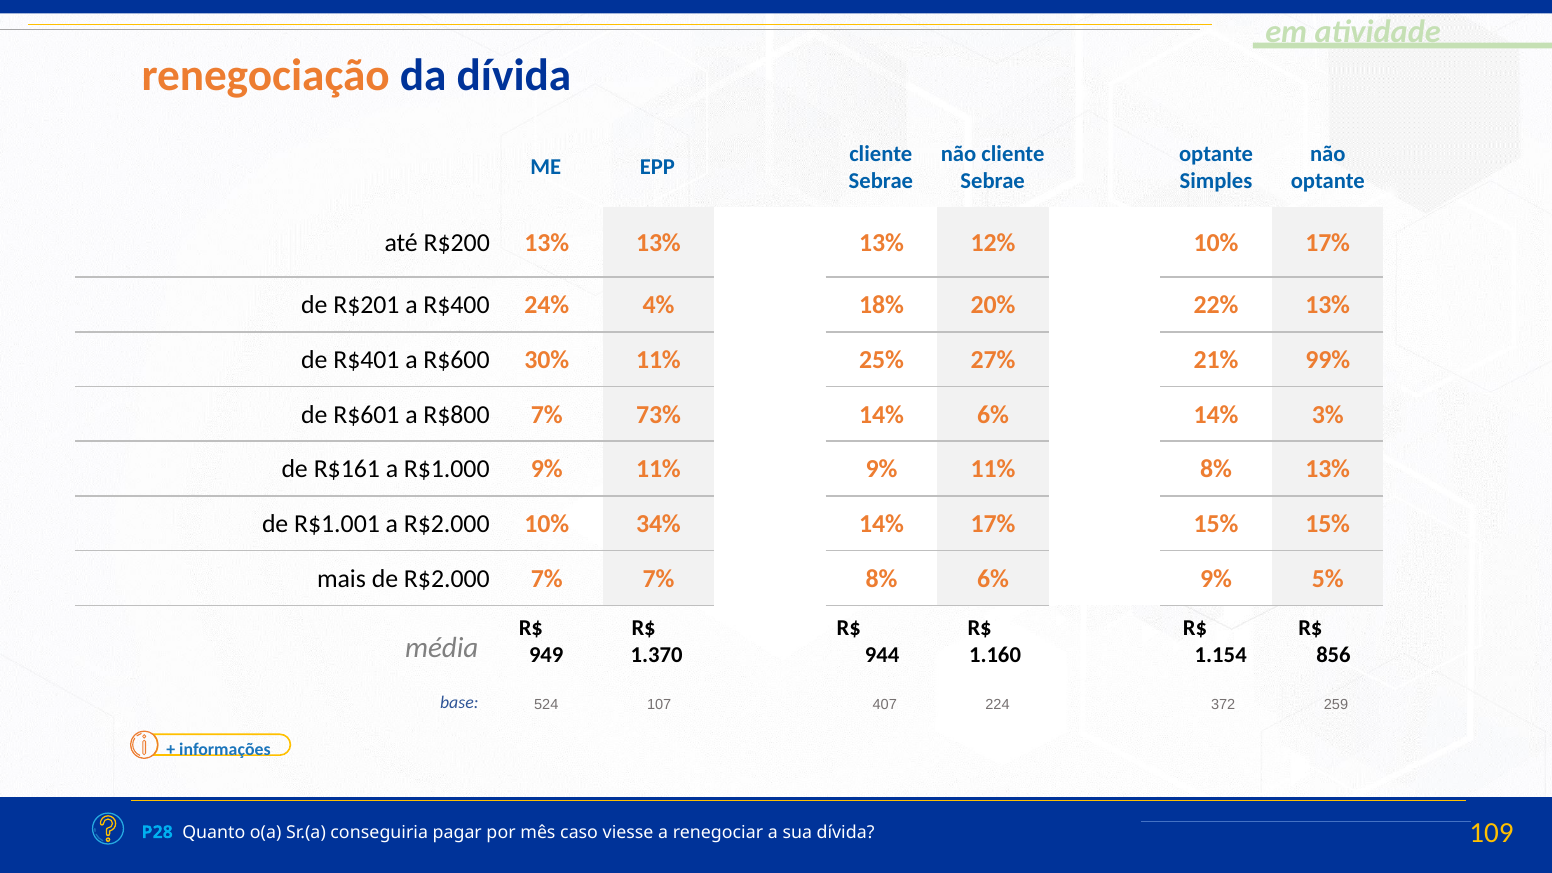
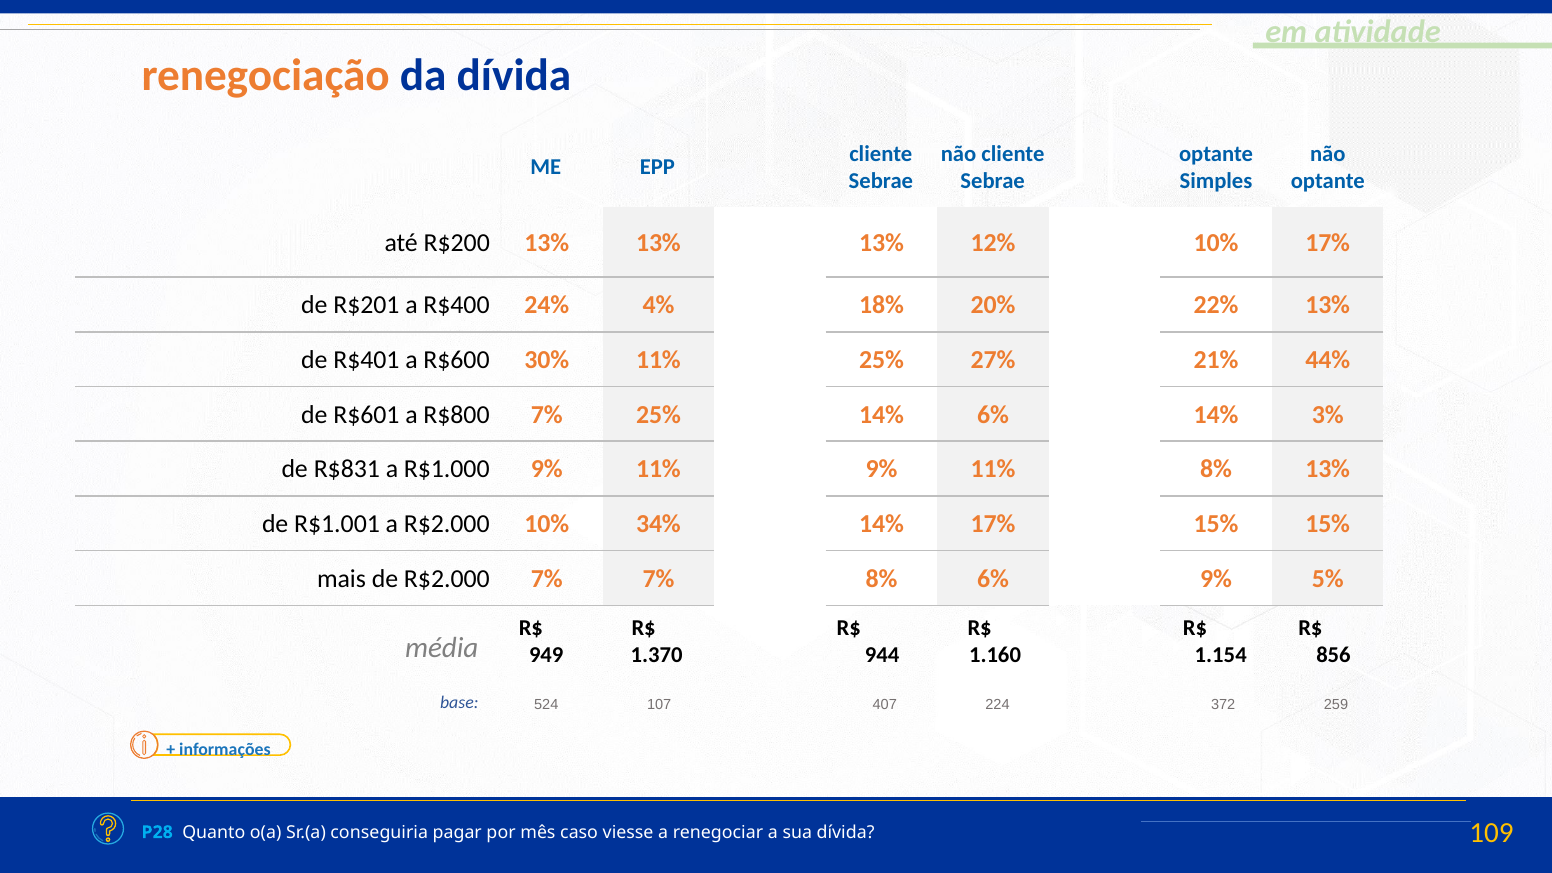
99%: 99% -> 44%
7% 73%: 73% -> 25%
R$161: R$161 -> R$831
